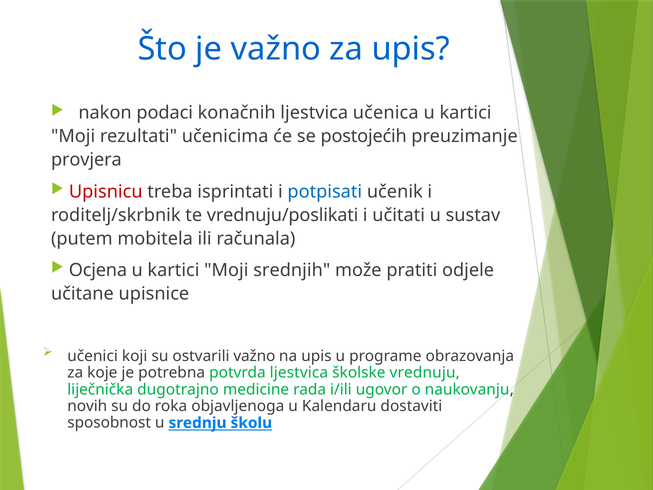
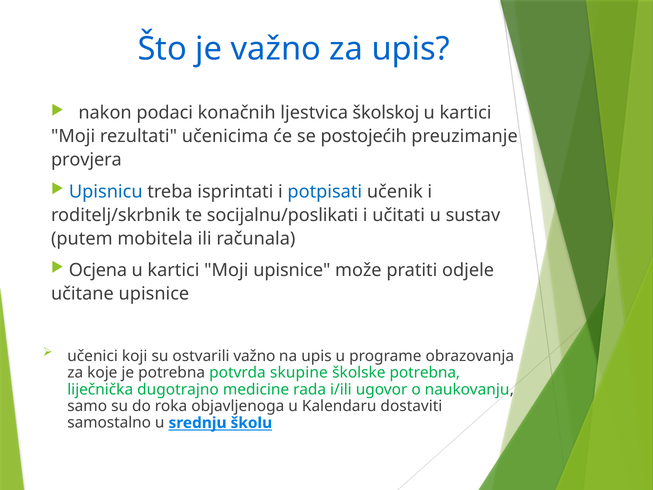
učenica: učenica -> školskoj
Upisnicu colour: red -> blue
vrednuju/poslikati: vrednuju/poslikati -> socijalnu/poslikati
Moji srednjih: srednjih -> upisnice
potvrda ljestvica: ljestvica -> skupine
školske vrednuju: vrednuju -> potrebna
novih: novih -> samo
sposobnost: sposobnost -> samostalno
